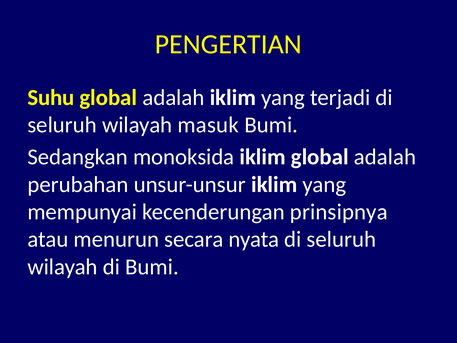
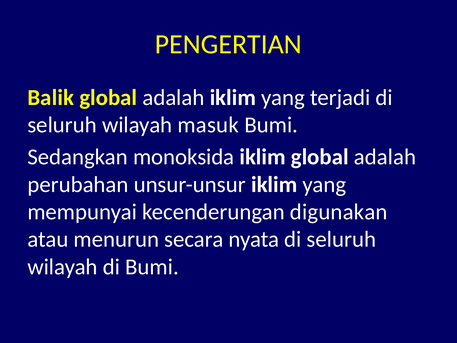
Suhu: Suhu -> Balik
prinsipnya: prinsipnya -> digunakan
